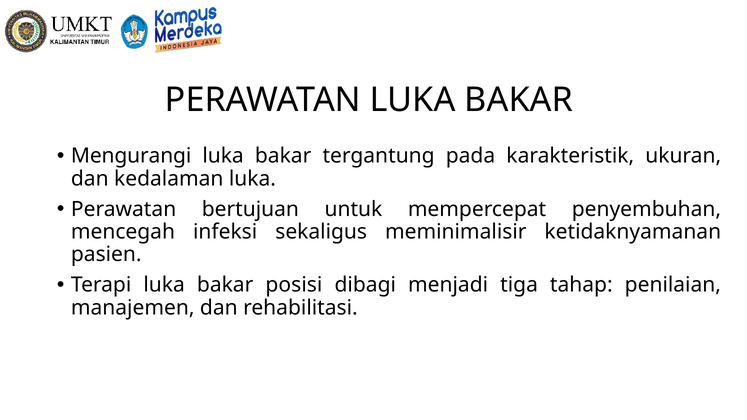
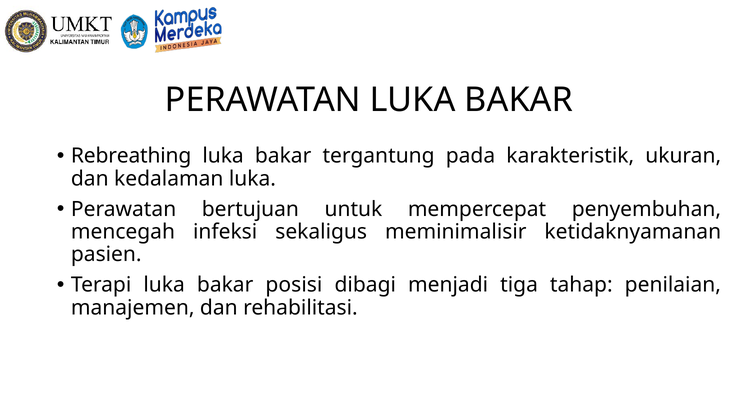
Mengurangi: Mengurangi -> Rebreathing
